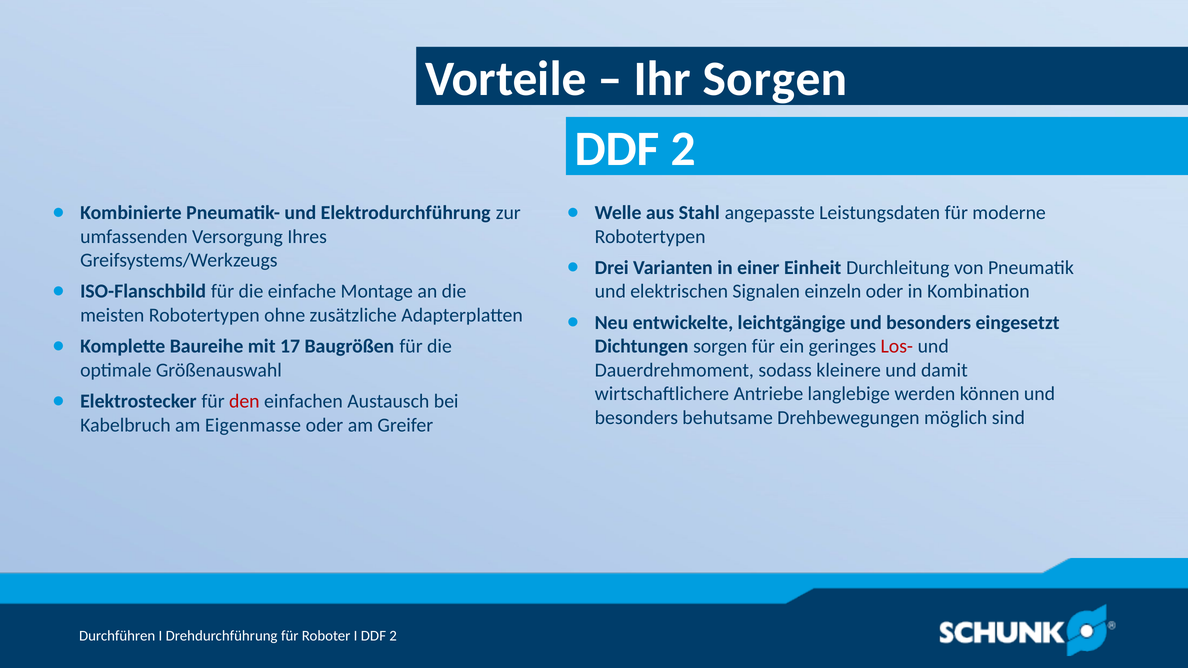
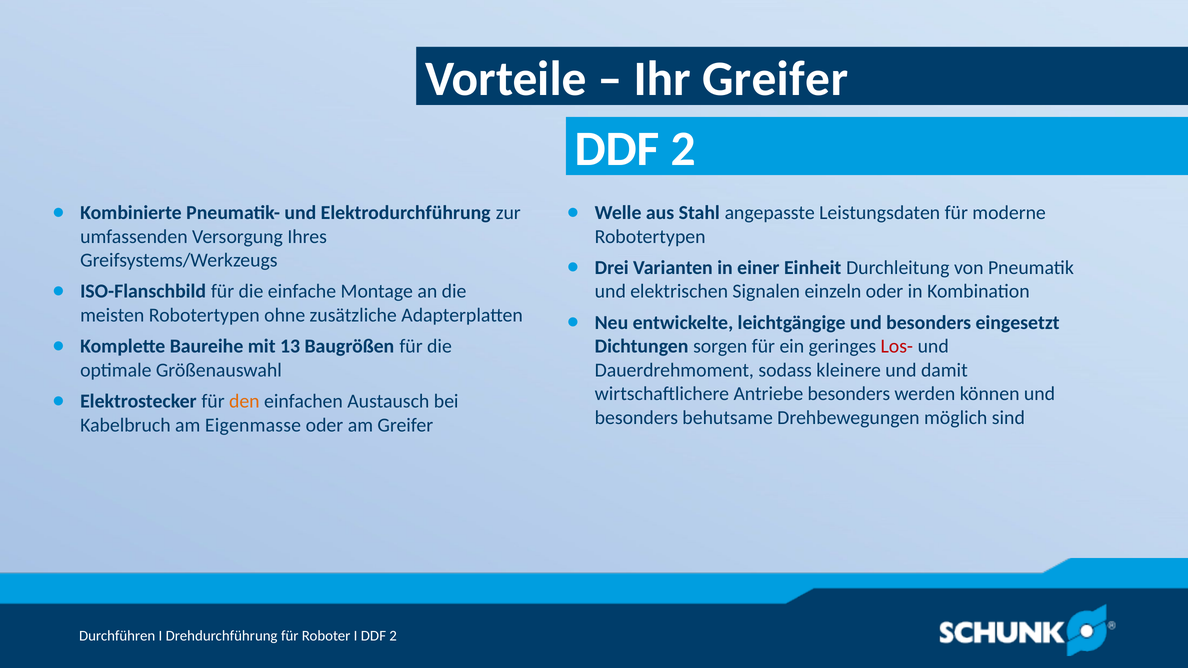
Ihr Sorgen: Sorgen -> Greifer
17: 17 -> 13
Antriebe langlebige: langlebige -> besonders
den colour: red -> orange
